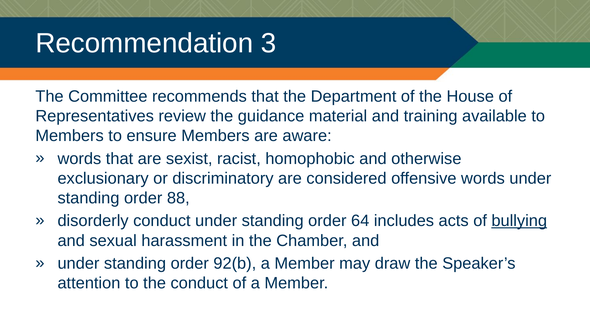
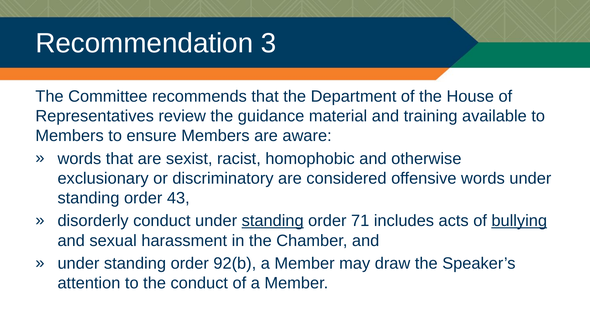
88: 88 -> 43
standing at (273, 221) underline: none -> present
64: 64 -> 71
